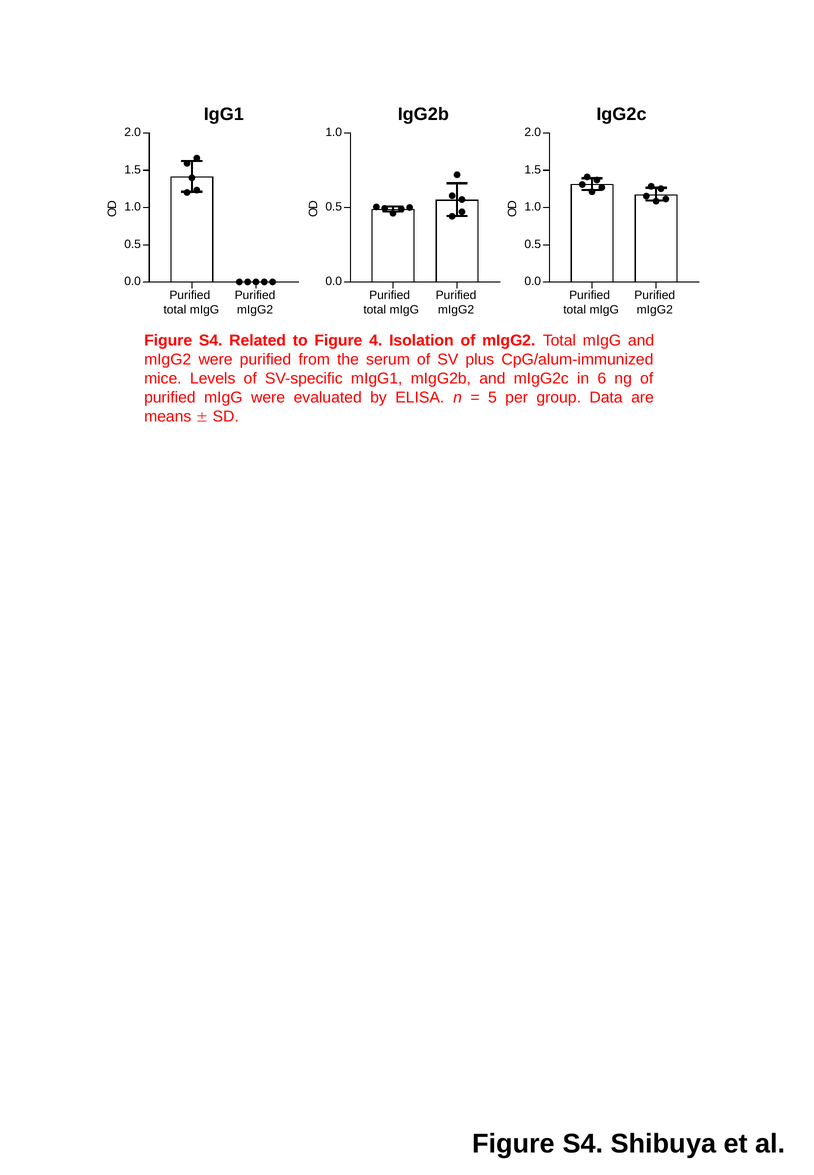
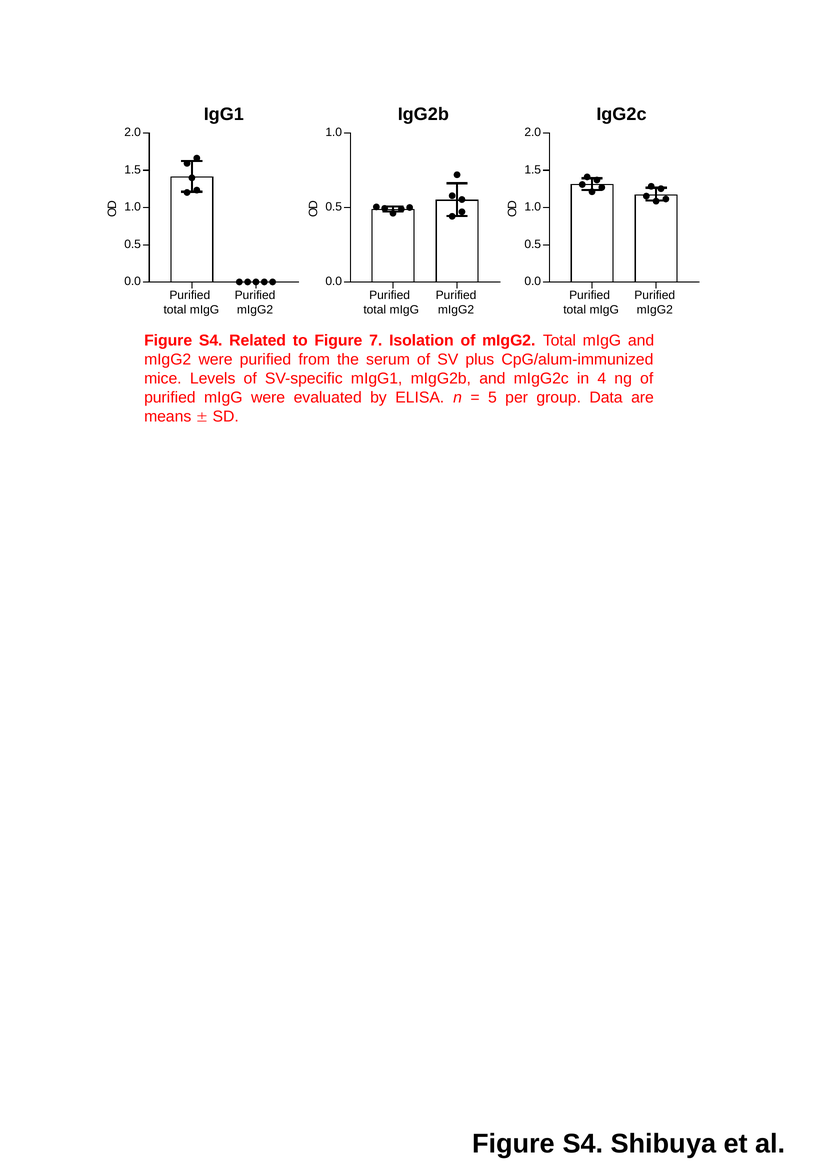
4: 4 -> 7
6: 6 -> 4
